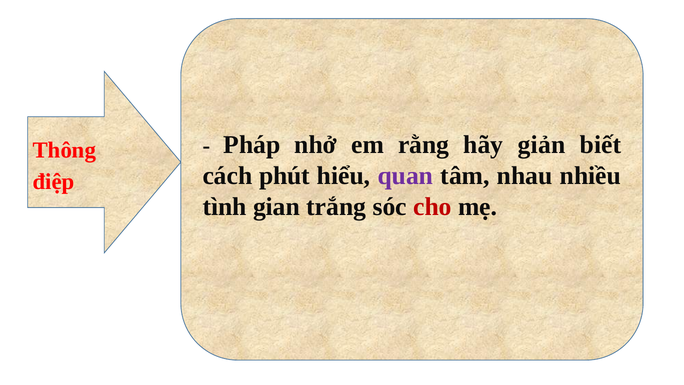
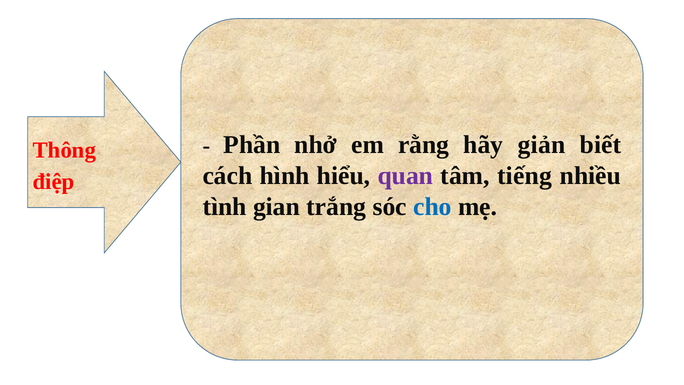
Pháp: Pháp -> Phần
phút: phút -> hình
nhau: nhau -> tiếng
cho colour: red -> blue
